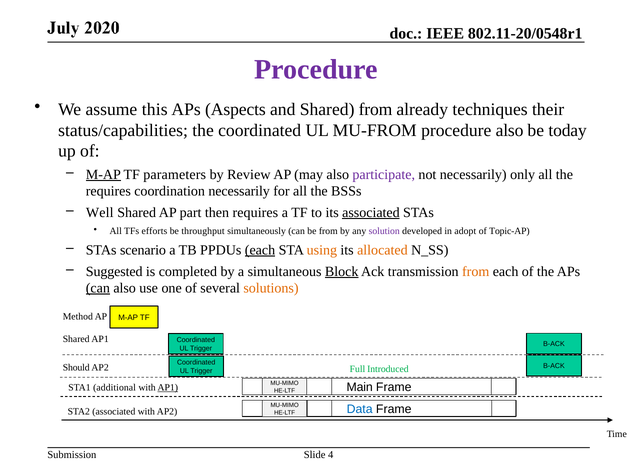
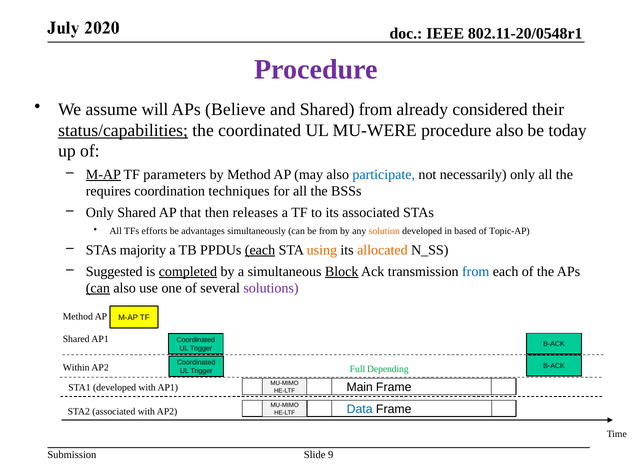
this: this -> will
Aspects: Aspects -> Believe
techniques: techniques -> considered
status/capabilities underline: none -> present
MU-FROM: MU-FROM -> MU-WERE
by Review: Review -> Method
participate colour: purple -> blue
coordination necessarily: necessarily -> techniques
Well at (100, 212): Well -> Only
part: part -> that
then requires: requires -> releases
associated at (371, 212) underline: present -> none
throughput: throughput -> advantages
solution colour: purple -> orange
adopt: adopt -> based
scenario: scenario -> majority
completed underline: none -> present
from at (476, 271) colour: orange -> blue
solutions colour: orange -> purple
Should: Should -> Within
Introduced: Introduced -> Depending
STA1 additional: additional -> developed
AP1 at (168, 388) underline: present -> none
4: 4 -> 9
